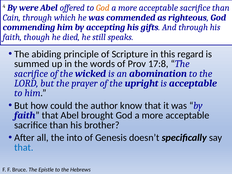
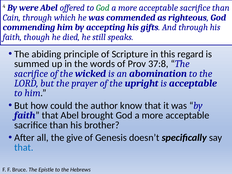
God at (103, 8) colour: orange -> green
17:8: 17:8 -> 37:8
into: into -> give
